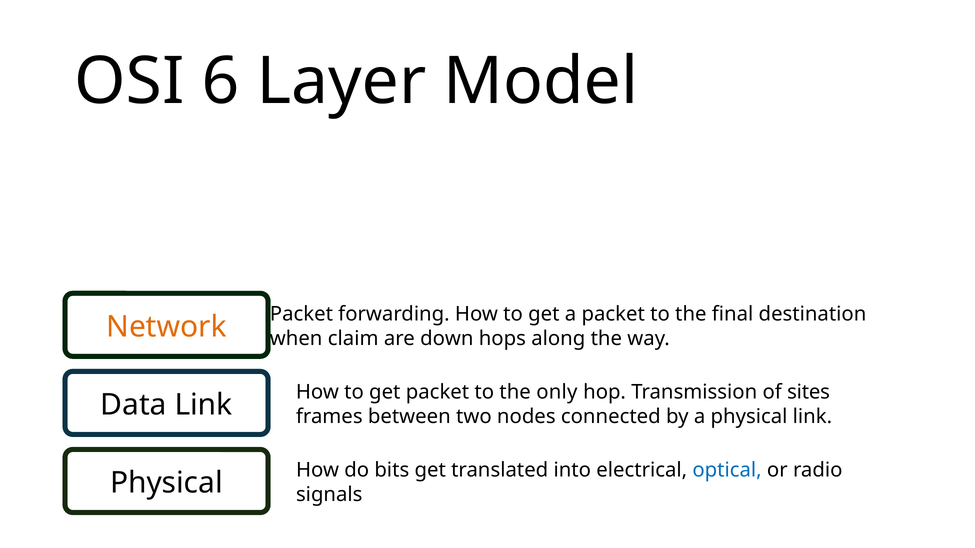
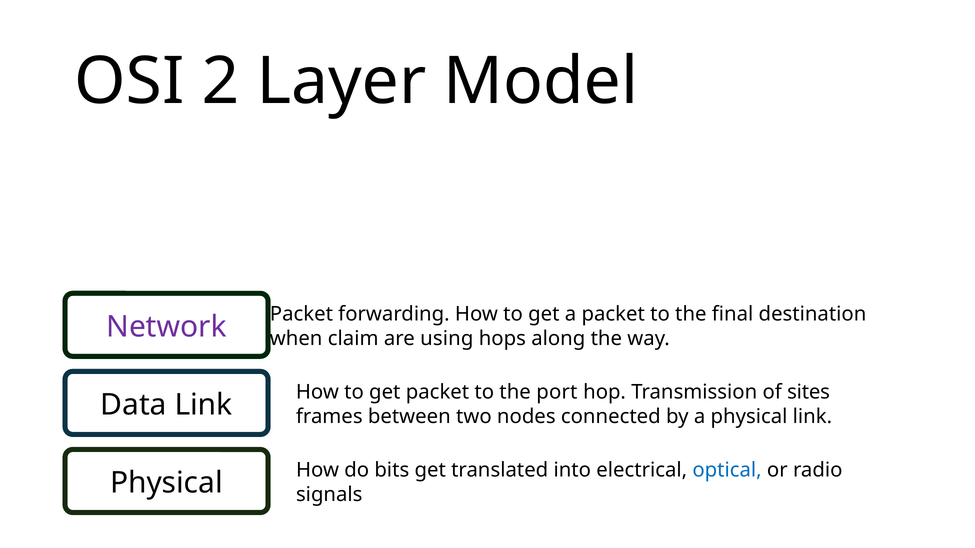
6: 6 -> 2
Network colour: orange -> purple
down: down -> using
only: only -> port
